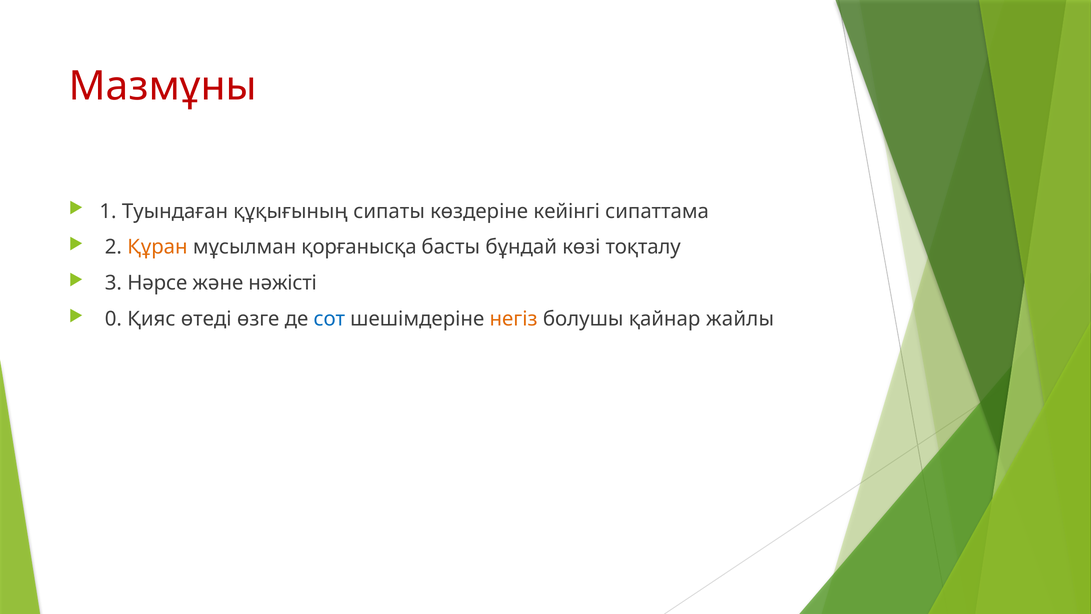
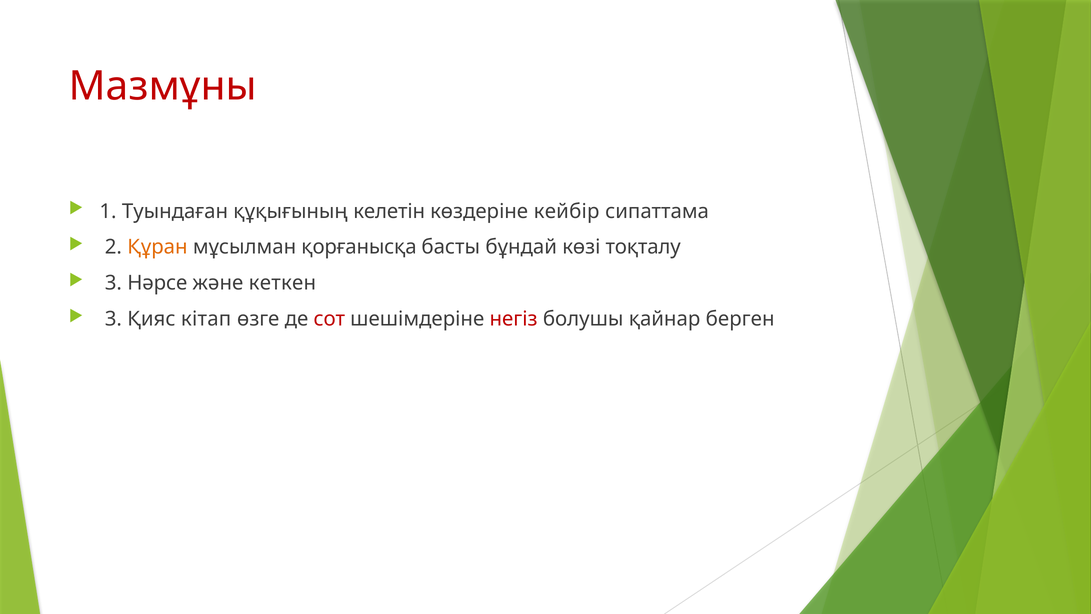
сипаты: сипаты -> келетін
кейінгі: кейінгі -> кейбір
нәжісті: нәжісті -> кеткен
0 at (113, 319): 0 -> 3
өтеді: өтеді -> кітап
сот colour: blue -> red
негіз colour: orange -> red
жайлы: жайлы -> берген
